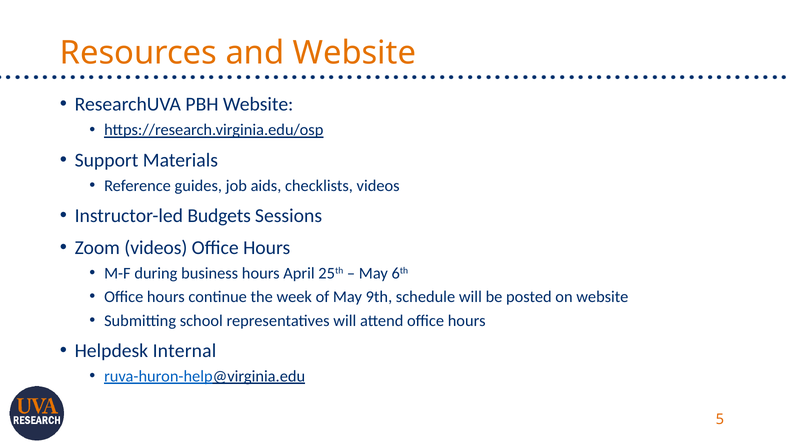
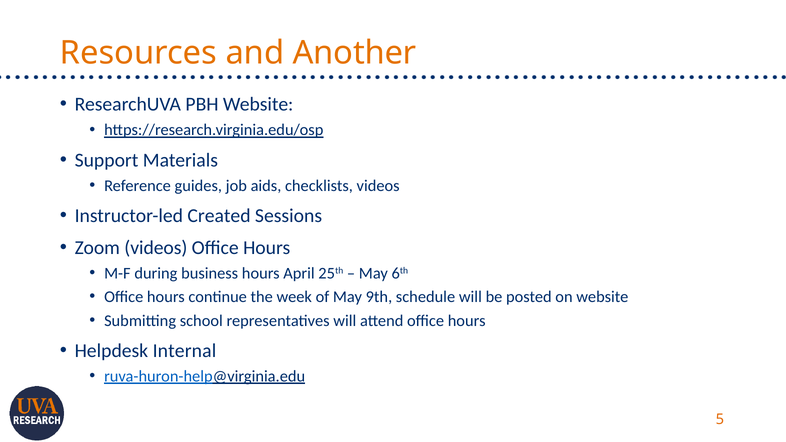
and Website: Website -> Another
Budgets: Budgets -> Created
